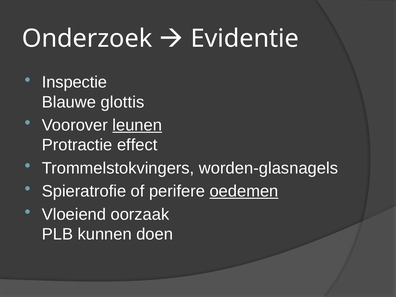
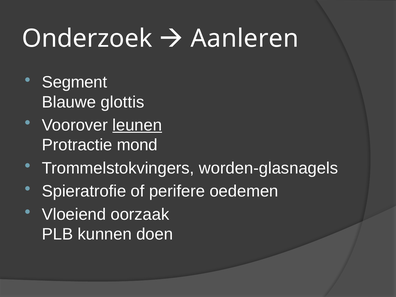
Evidentie: Evidentie -> Aanleren
Inspectie: Inspectie -> Segment
effect: effect -> mond
oedemen underline: present -> none
